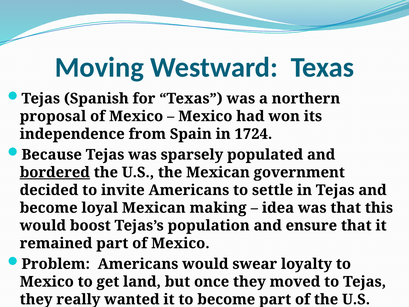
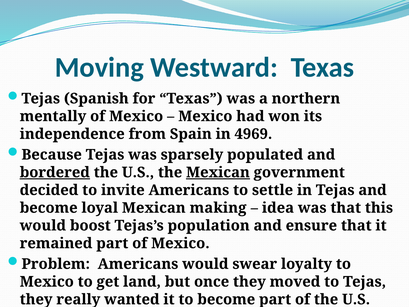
proposal: proposal -> mentally
1724: 1724 -> 4969
Mexican at (218, 172) underline: none -> present
